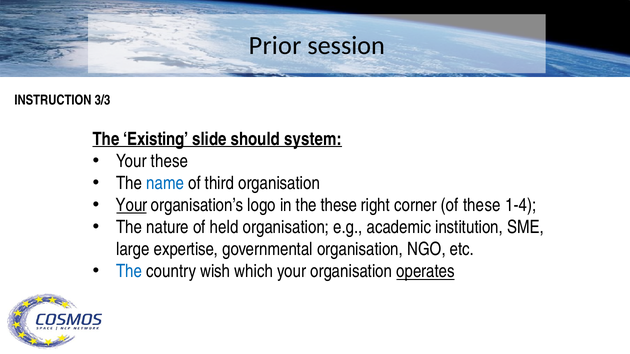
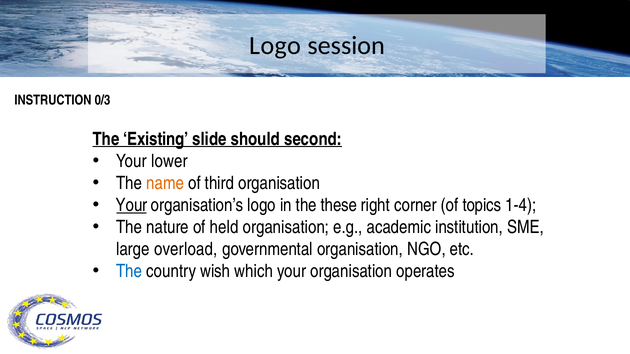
Prior at (275, 46): Prior -> Logo
3/3: 3/3 -> 0/3
system: system -> second
Your these: these -> lower
name colour: blue -> orange
of these: these -> topics
expertise: expertise -> overload
operates underline: present -> none
